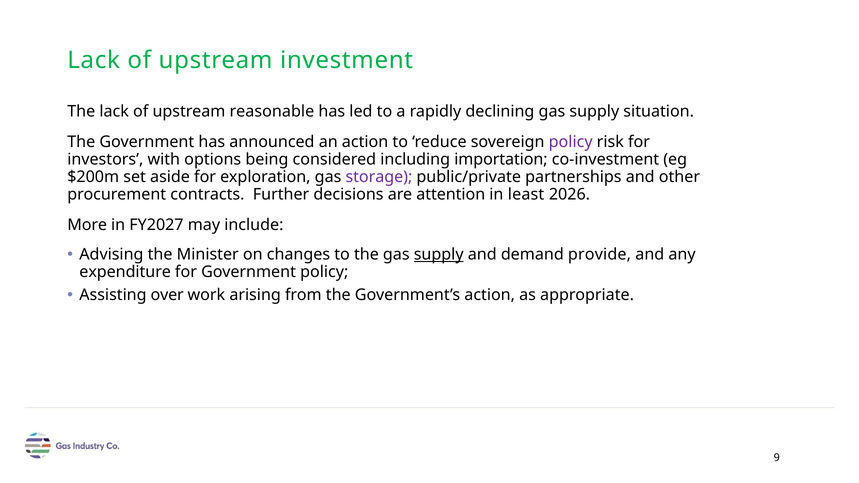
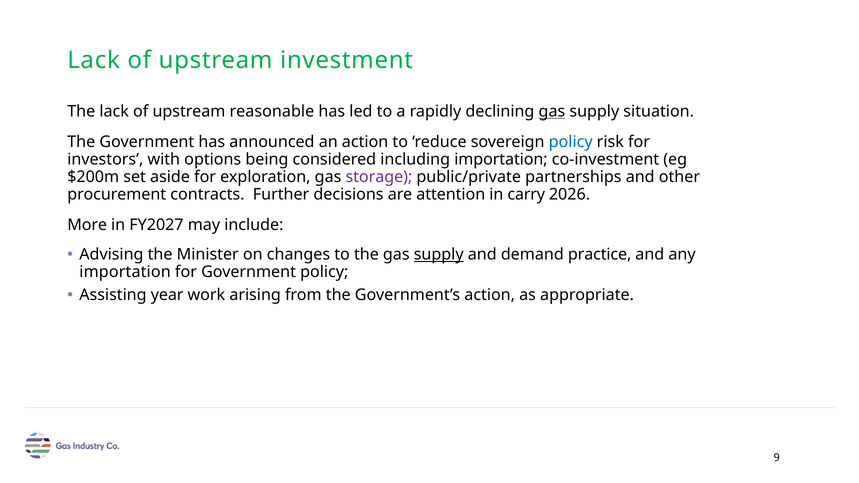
gas at (552, 111) underline: none -> present
policy at (571, 142) colour: purple -> blue
least: least -> carry
provide: provide -> practice
expenditure at (125, 272): expenditure -> importation
over: over -> year
